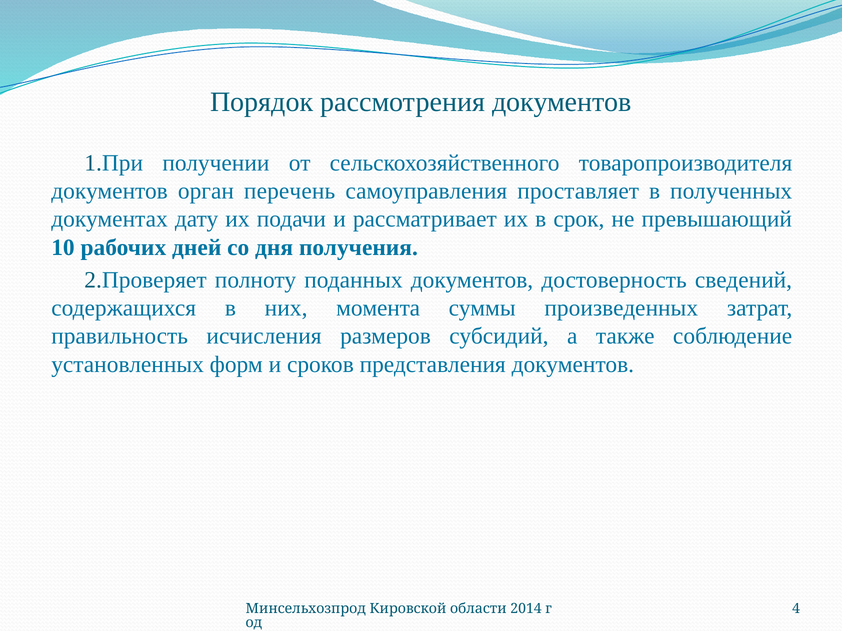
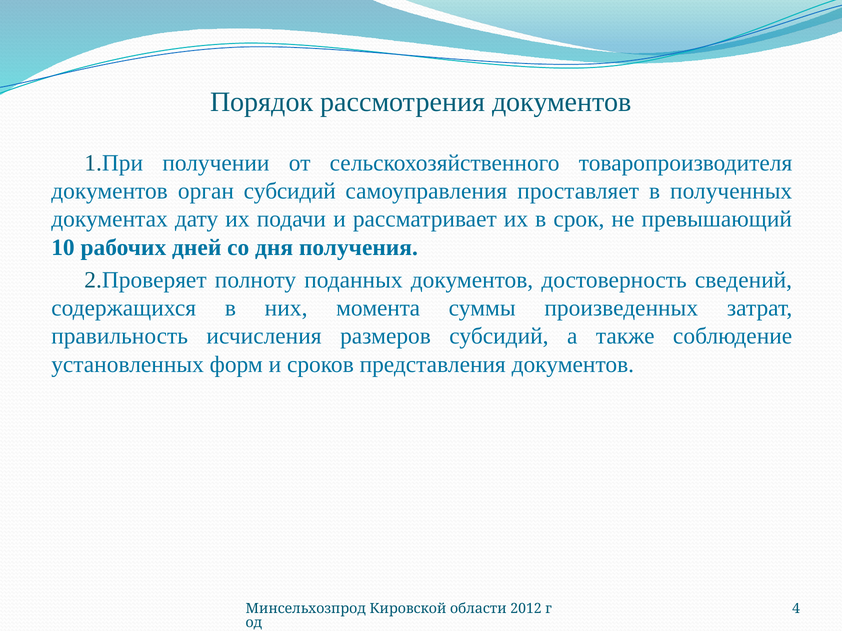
орган перечень: перечень -> субсидий
2014: 2014 -> 2012
